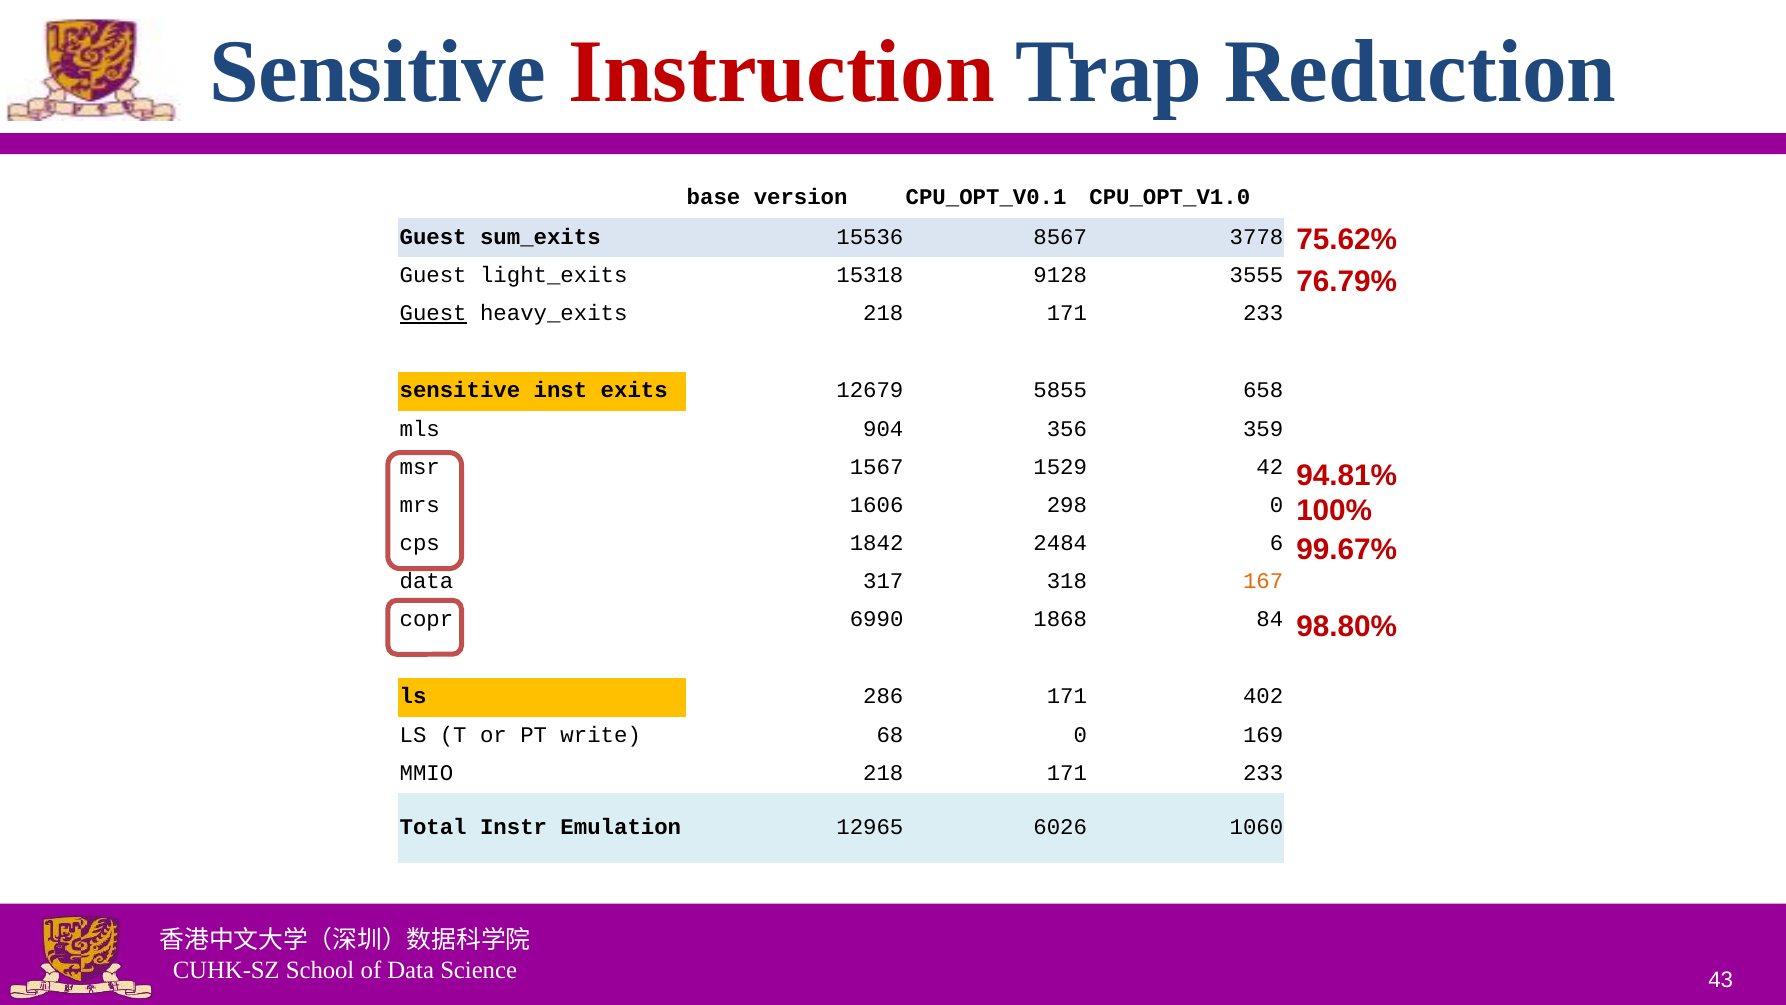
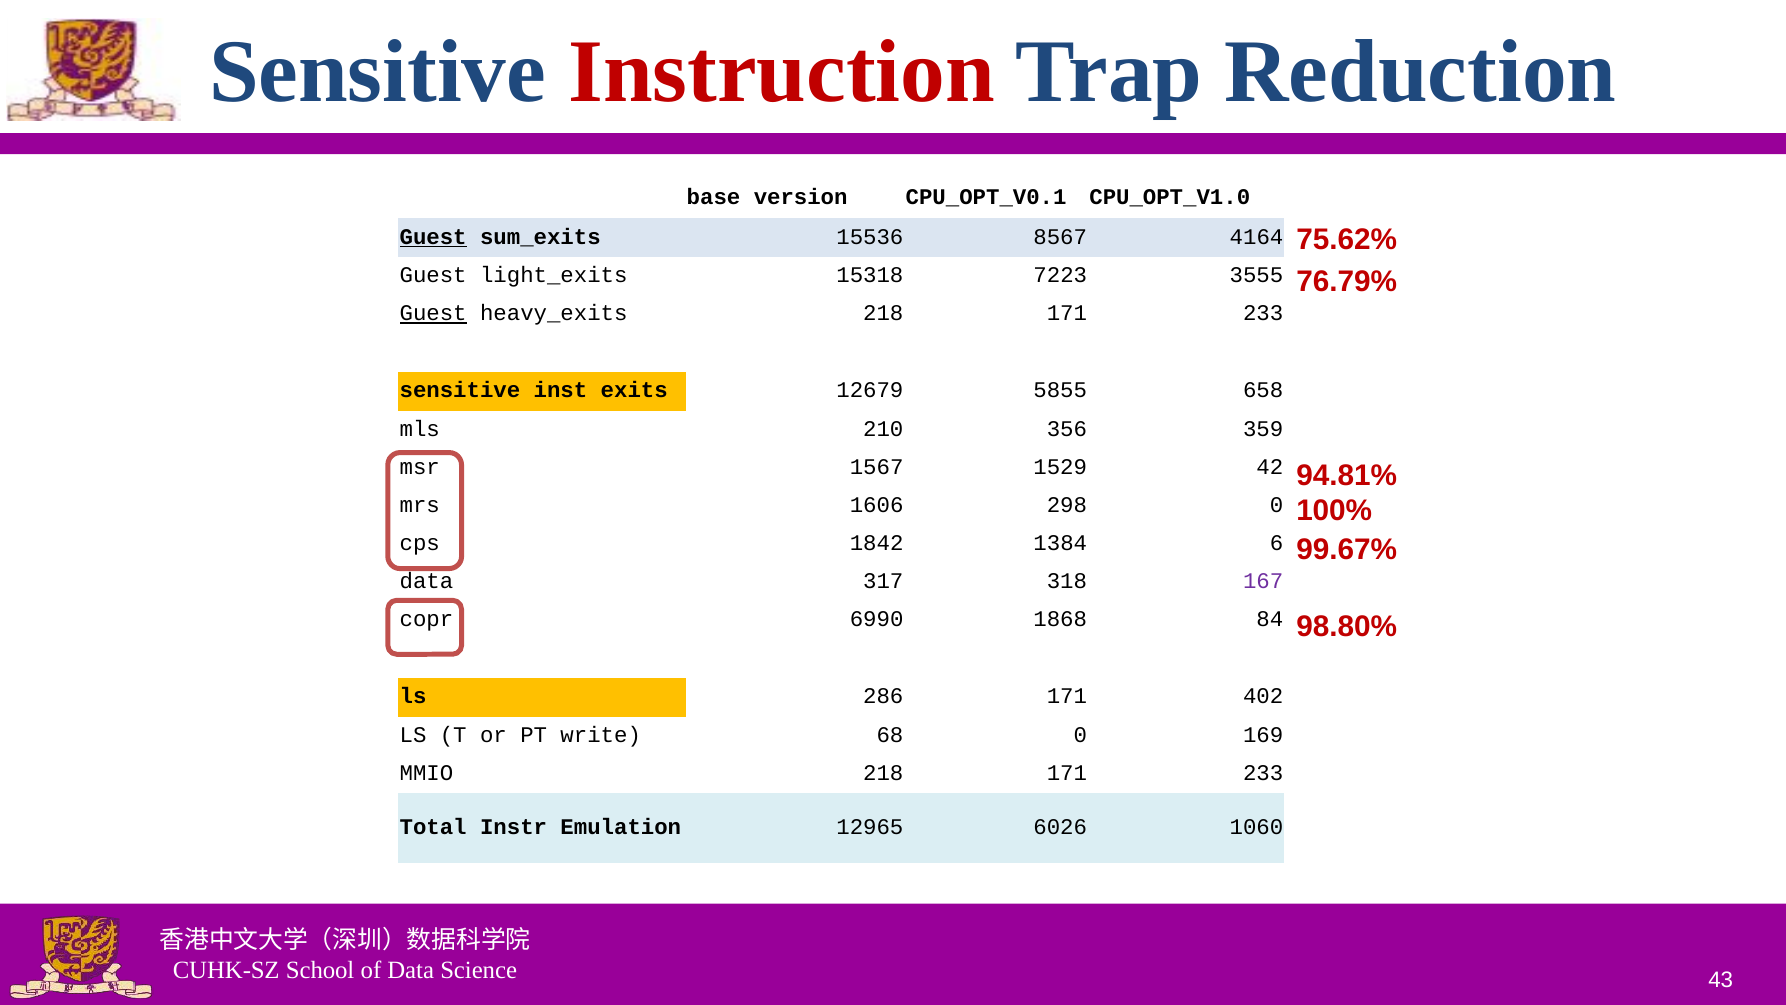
Guest at (433, 237) underline: none -> present
3778: 3778 -> 4164
9128: 9128 -> 7223
904: 904 -> 210
2484: 2484 -> 1384
167 colour: orange -> purple
